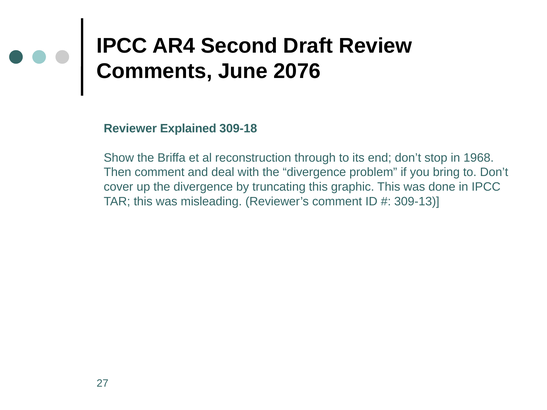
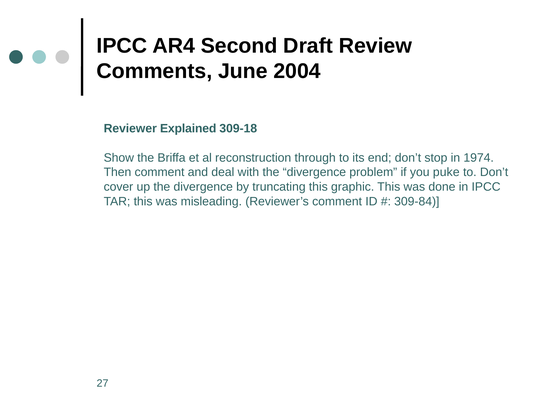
2076: 2076 -> 2004
1968: 1968 -> 1974
bring: bring -> puke
309-13: 309-13 -> 309-84
